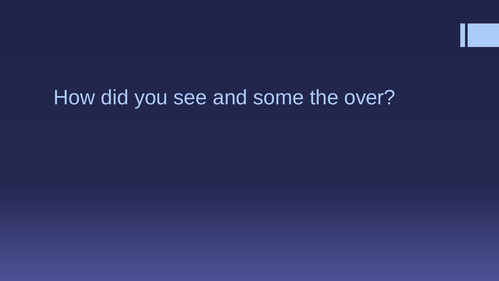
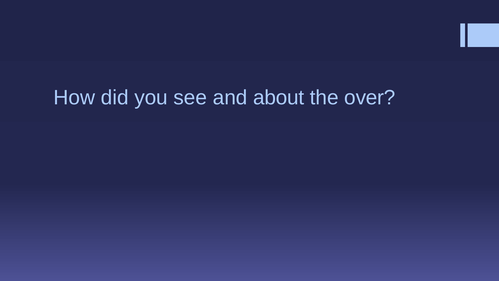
some: some -> about
